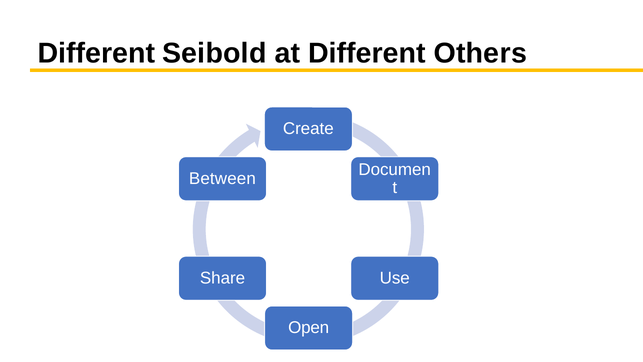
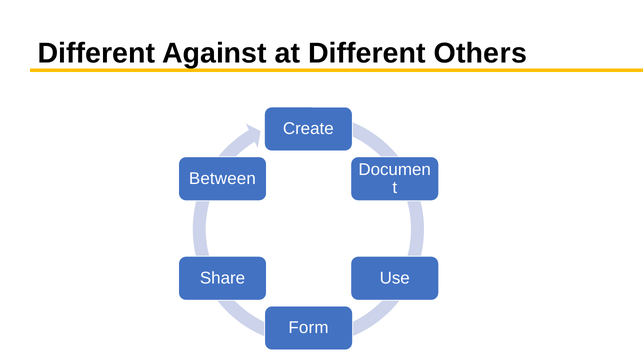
Seibold: Seibold -> Against
Open: Open -> Form
